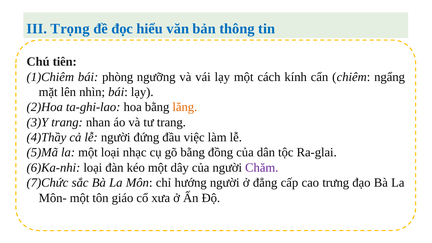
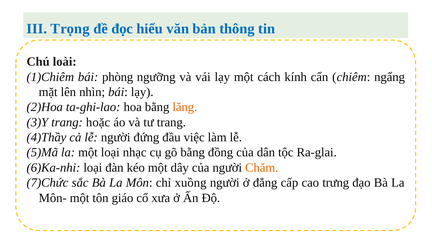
tiên: tiên -> loài
nhan: nhan -> hoặc
Chăm colour: purple -> orange
hướng: hướng -> xuồng
